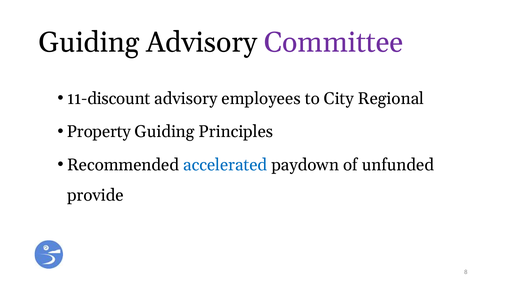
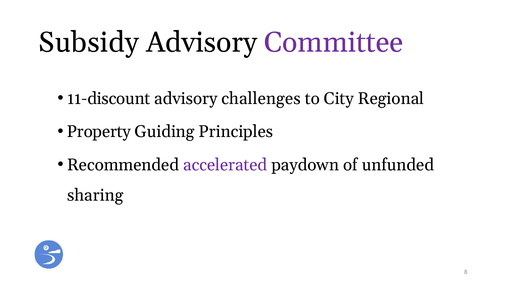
Guiding at (89, 42): Guiding -> Subsidy
employees: employees -> challenges
accelerated colour: blue -> purple
provide: provide -> sharing
